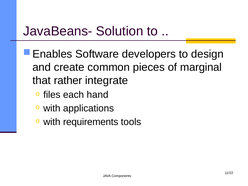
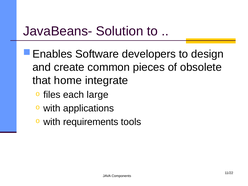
marginal: marginal -> obsolete
rather: rather -> home
hand: hand -> large
